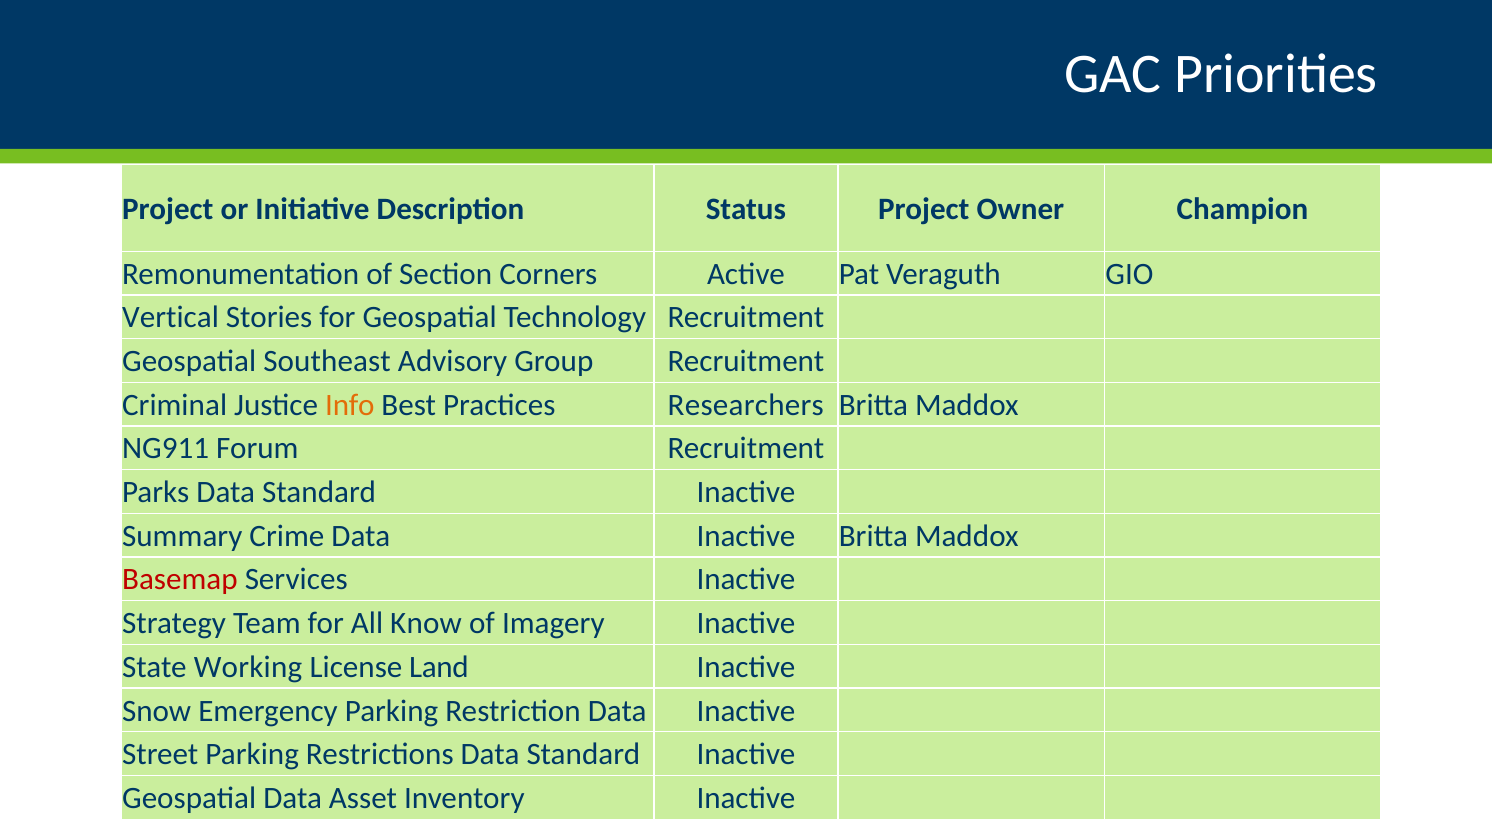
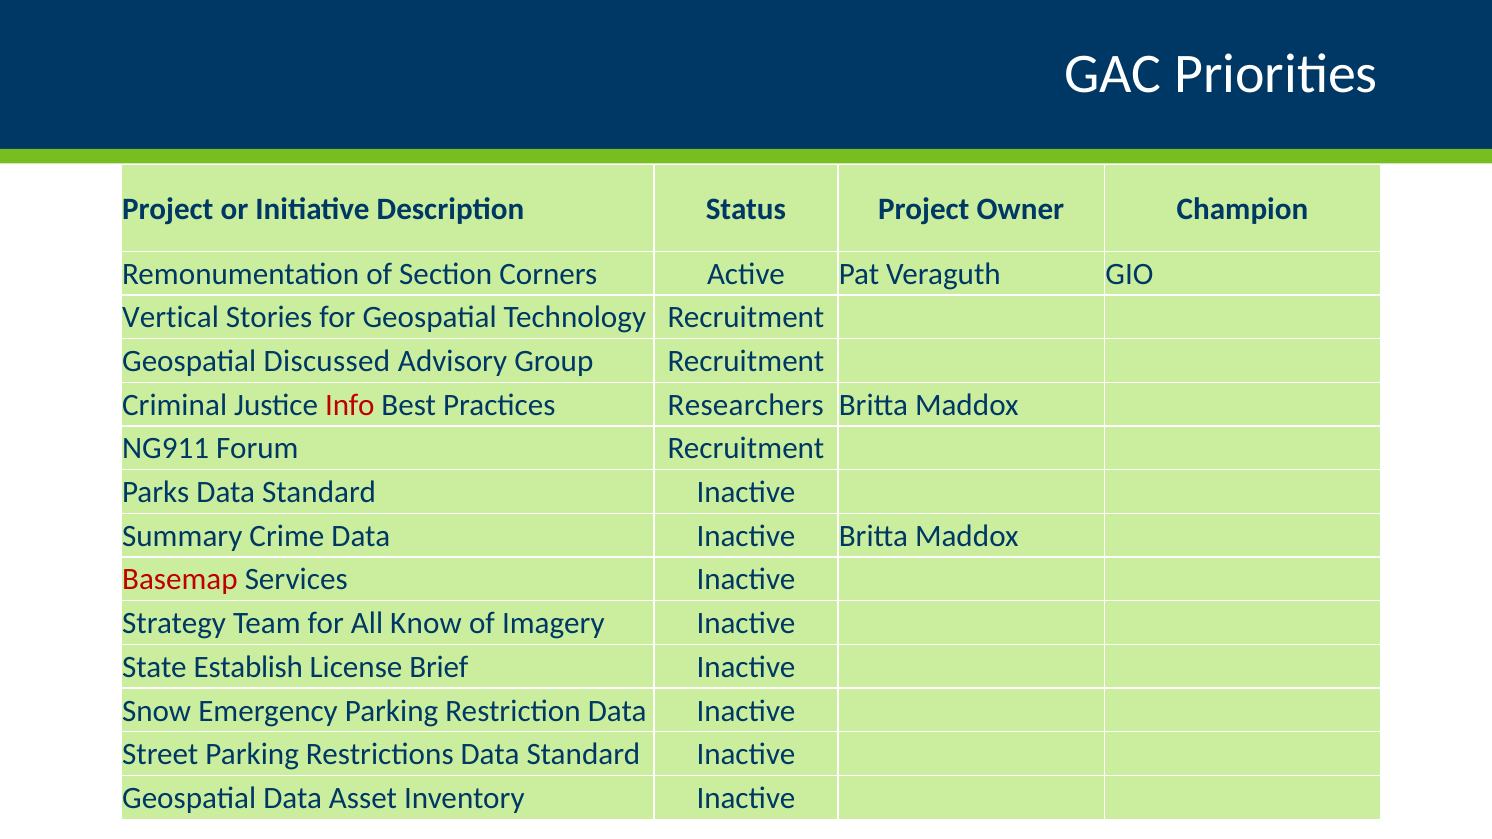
Southeast: Southeast -> Discussed
Info colour: orange -> red
Working: Working -> Establish
Land: Land -> Brief
